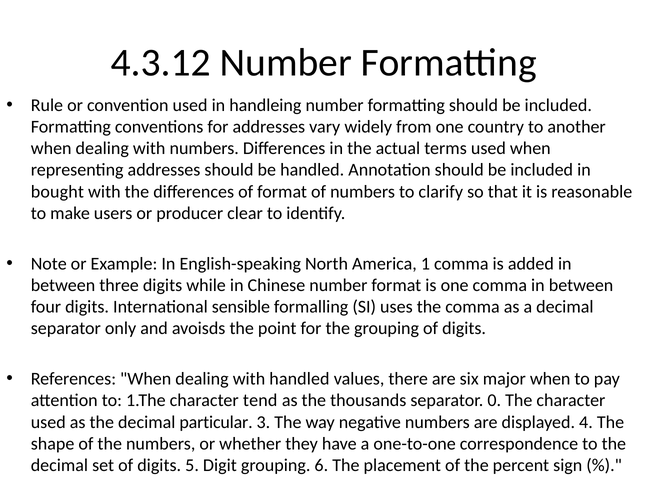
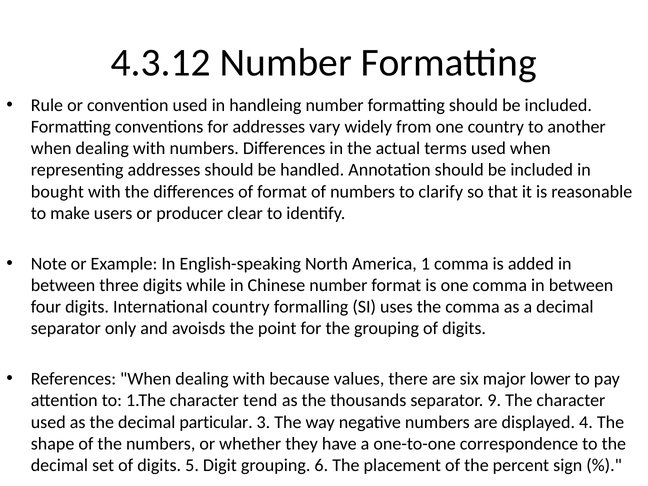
International sensible: sensible -> country
with handled: handled -> because
major when: when -> lower
0: 0 -> 9
